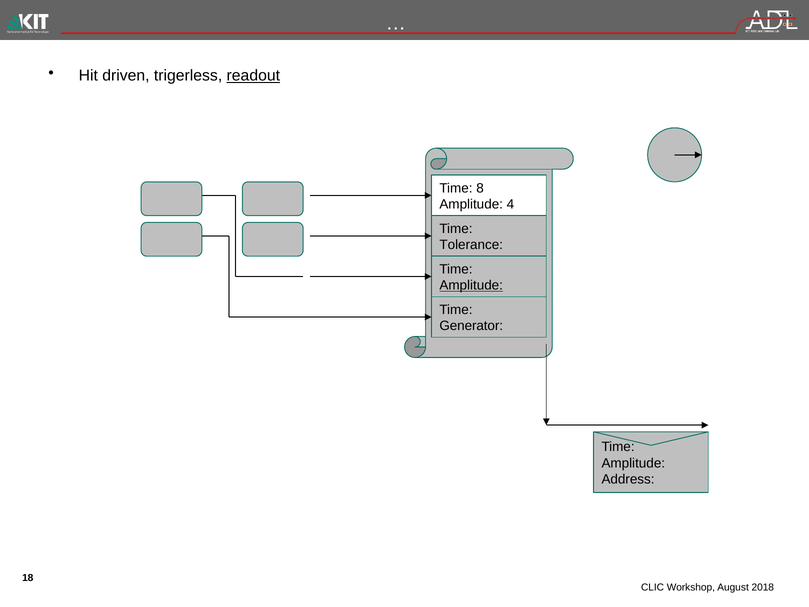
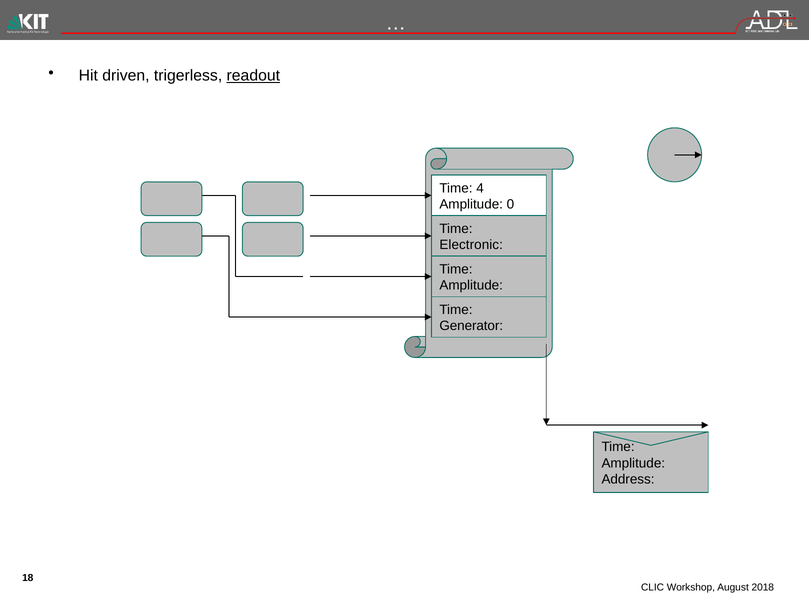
8: 8 -> 4
4: 4 -> 0
Tolerance: Tolerance -> Electronic
Amplitude at (471, 285) underline: present -> none
